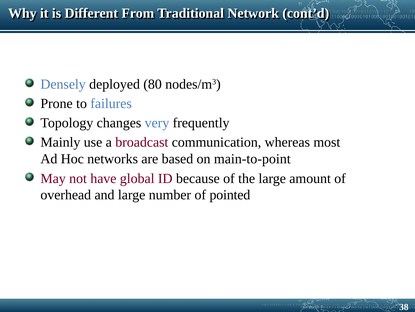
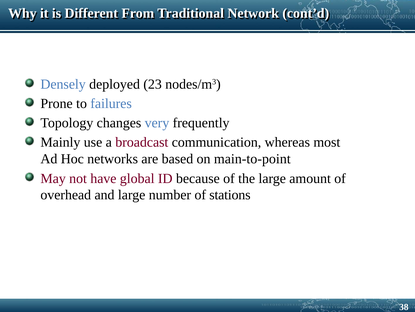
80: 80 -> 23
pointed: pointed -> stations
